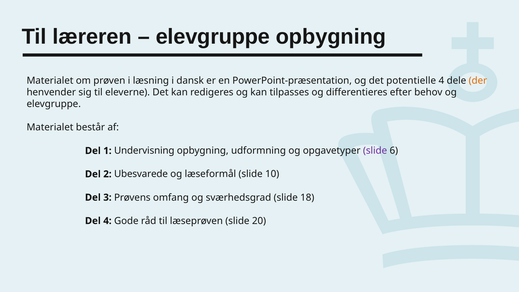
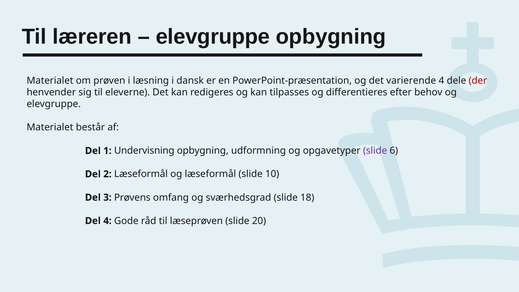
potentielle: potentielle -> varierende
der colour: orange -> red
2 Ubesvarede: Ubesvarede -> Læseformål
